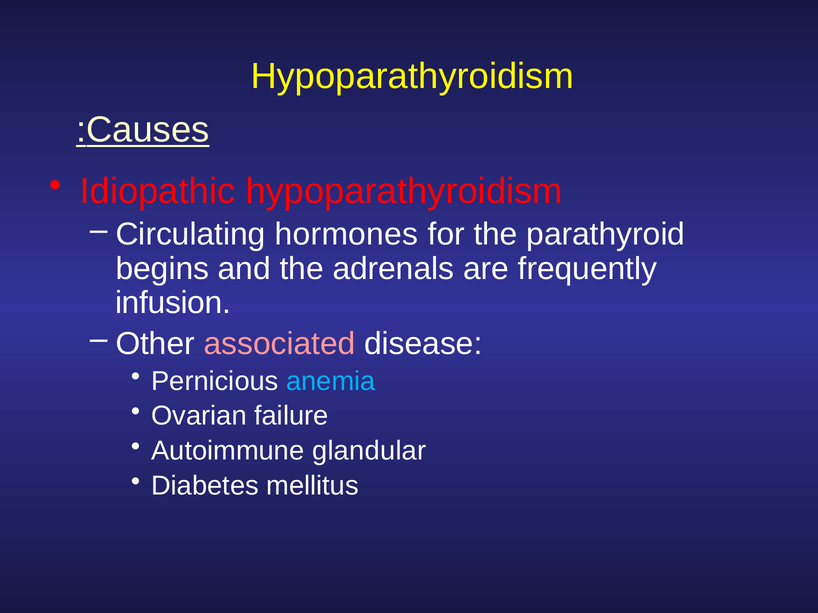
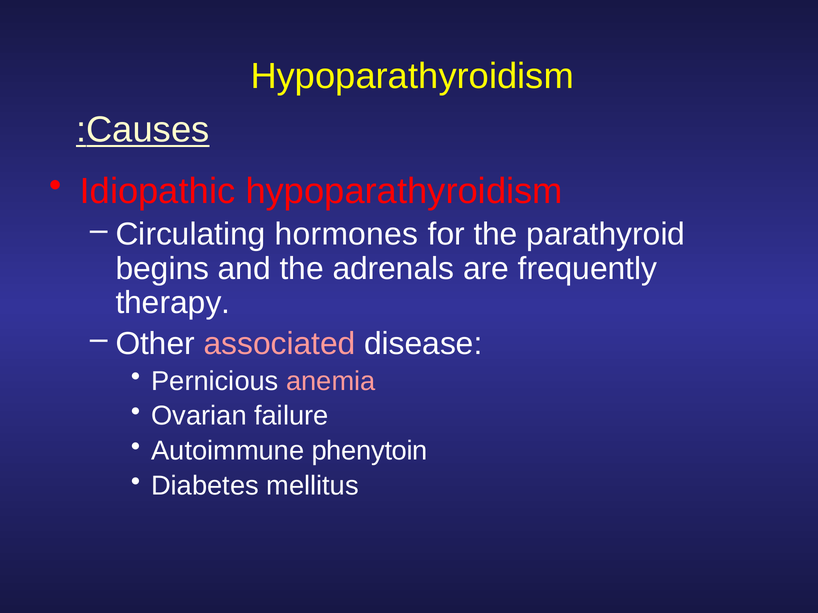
infusion: infusion -> therapy
anemia colour: light blue -> pink
glandular: glandular -> phenytoin
